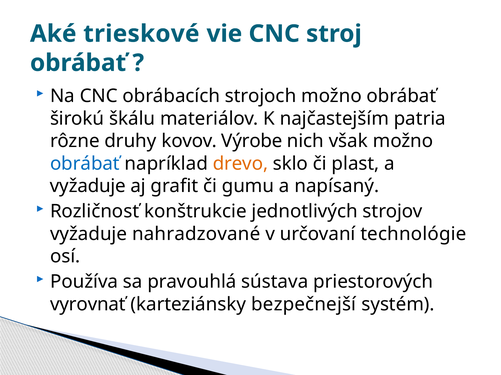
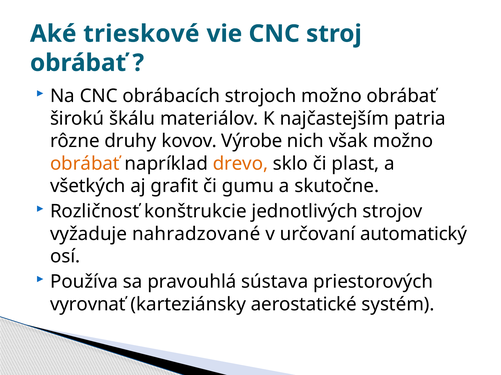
obrábať at (85, 164) colour: blue -> orange
vyžaduje at (88, 186): vyžaduje -> všetkých
napísaný: napísaný -> skutočne
technológie: technológie -> automatický
bezpečnejší: bezpečnejší -> aerostatické
